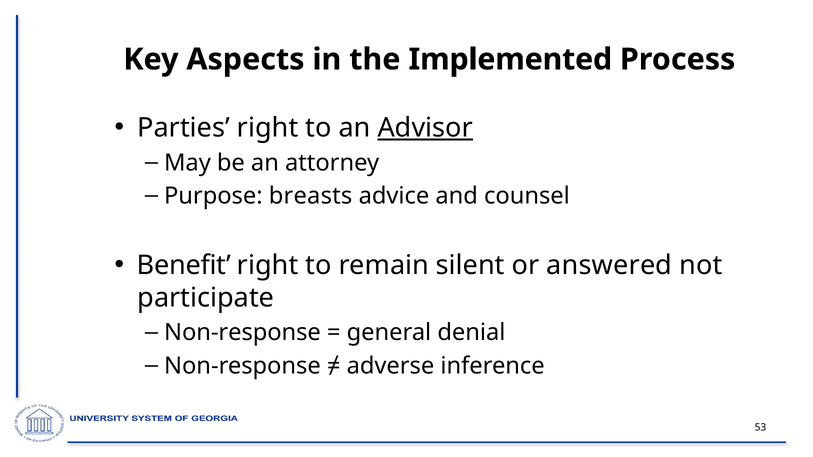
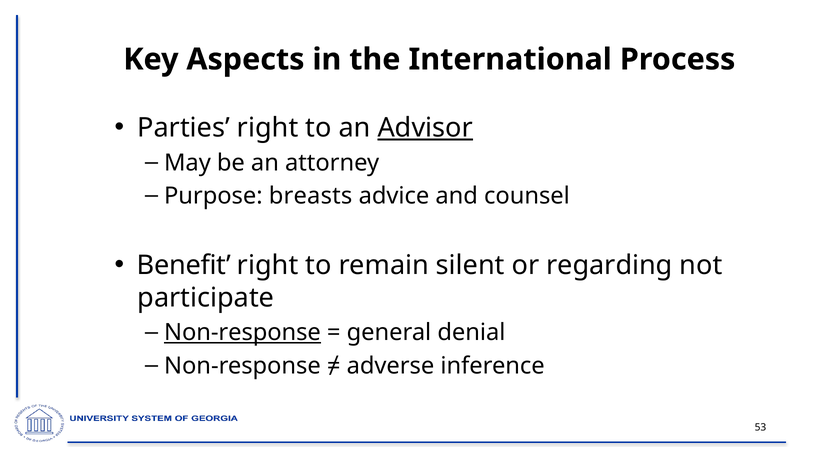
Implemented: Implemented -> International
answered: answered -> regarding
Non-response at (242, 333) underline: none -> present
